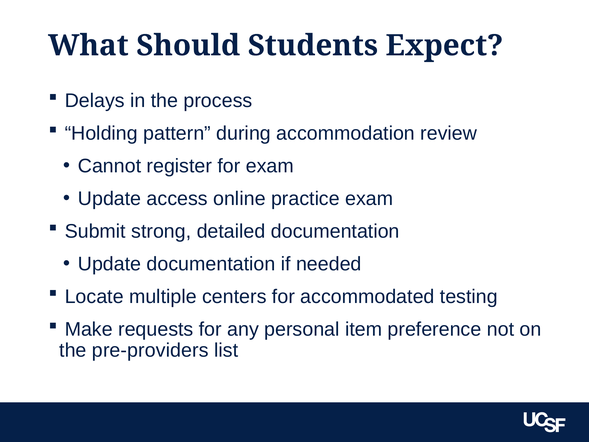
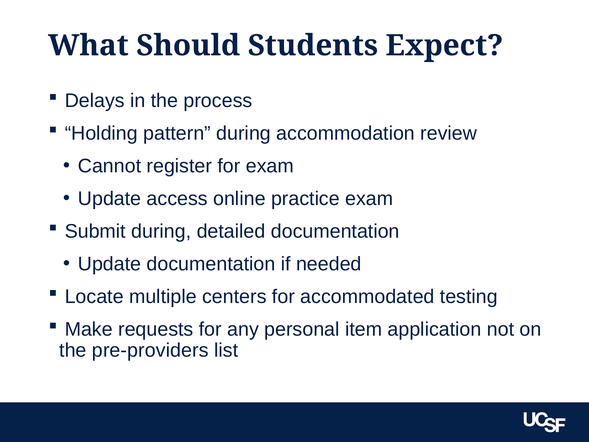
Submit strong: strong -> during
preference: preference -> application
